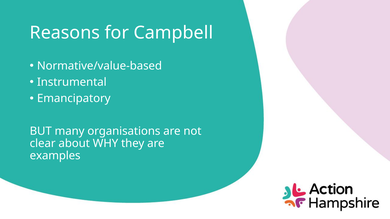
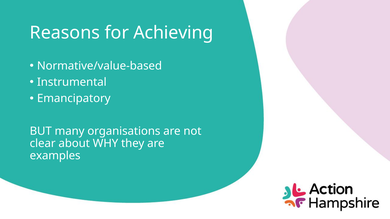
Campbell: Campbell -> Achieving
